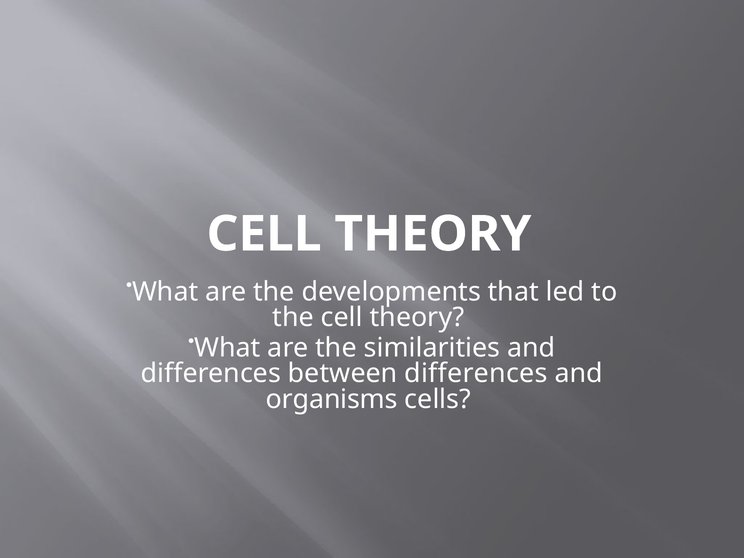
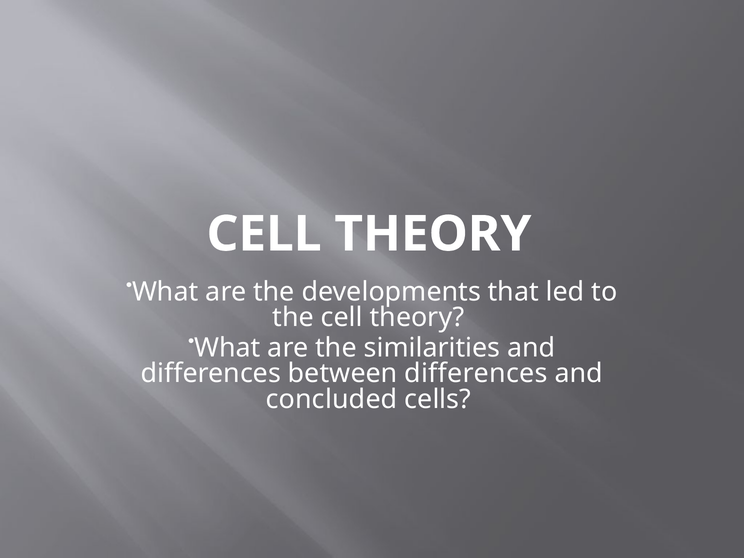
organisms: organisms -> concluded
